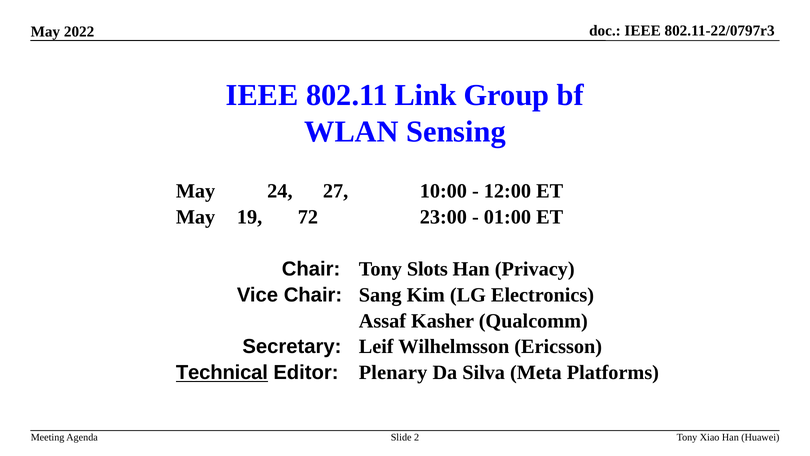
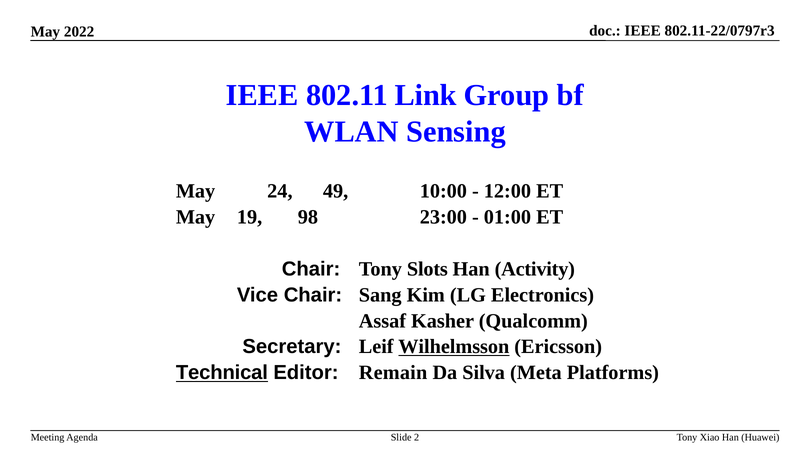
27: 27 -> 49
72: 72 -> 98
Privacy: Privacy -> Activity
Wilhelmsson underline: none -> present
Plenary: Plenary -> Remain
